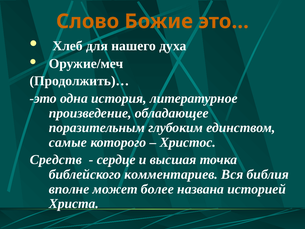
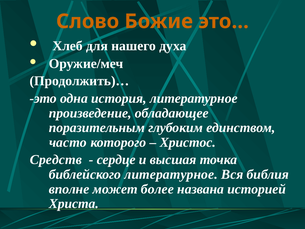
самые: самые -> часто
библейского комментариев: комментариев -> литературное
